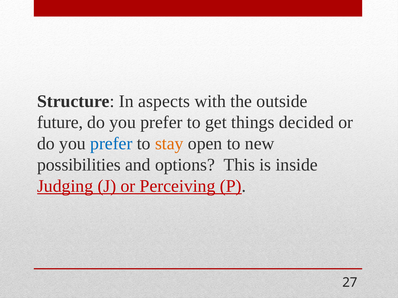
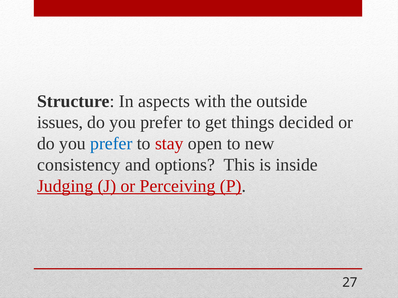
future: future -> issues
stay colour: orange -> red
possibilities: possibilities -> consistency
